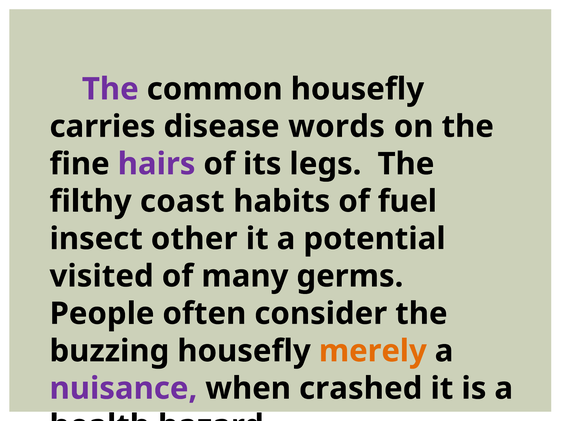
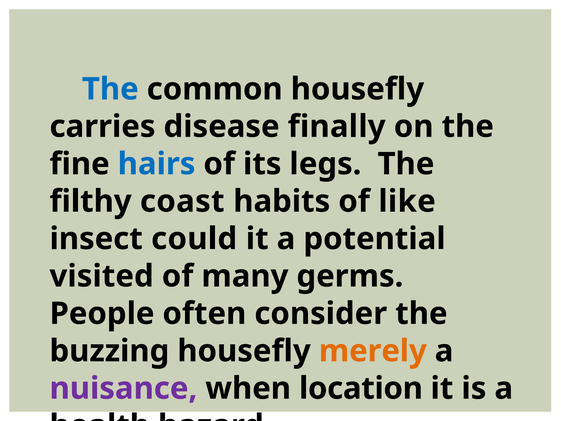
The at (110, 89) colour: purple -> blue
words: words -> finally
hairs colour: purple -> blue
fuel: fuel -> like
other: other -> could
crashed: crashed -> location
